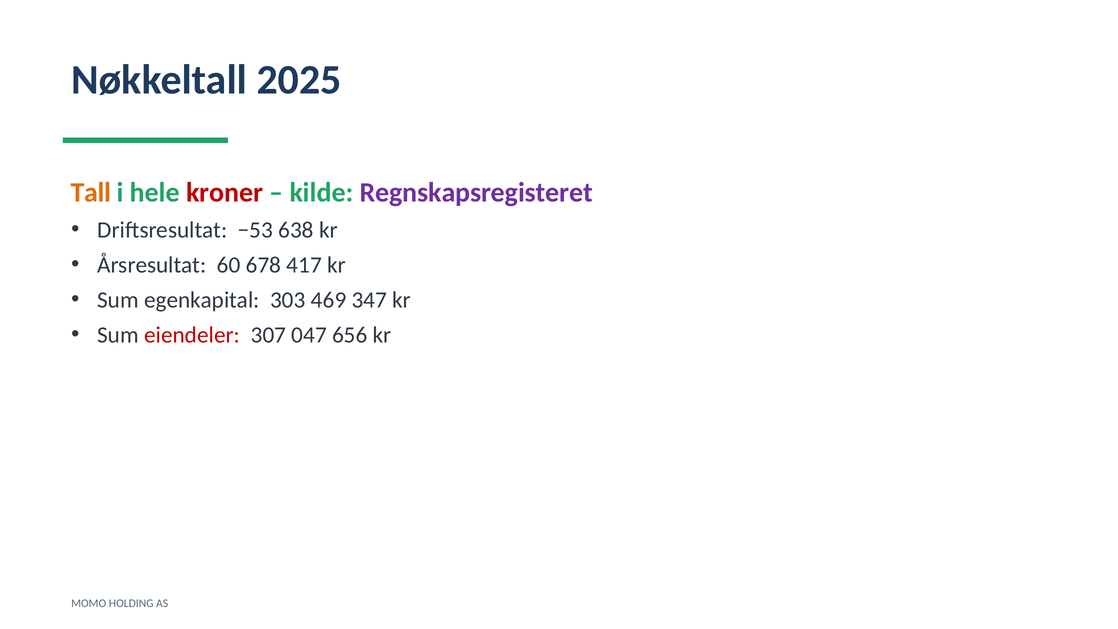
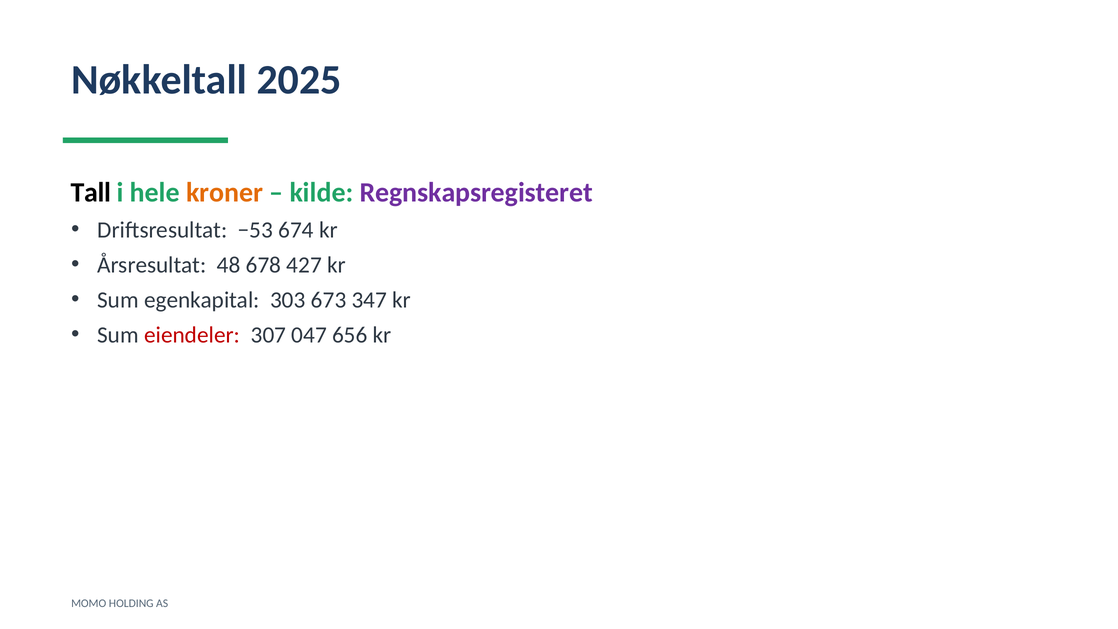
Tall colour: orange -> black
kroner colour: red -> orange
638: 638 -> 674
60: 60 -> 48
417: 417 -> 427
469: 469 -> 673
